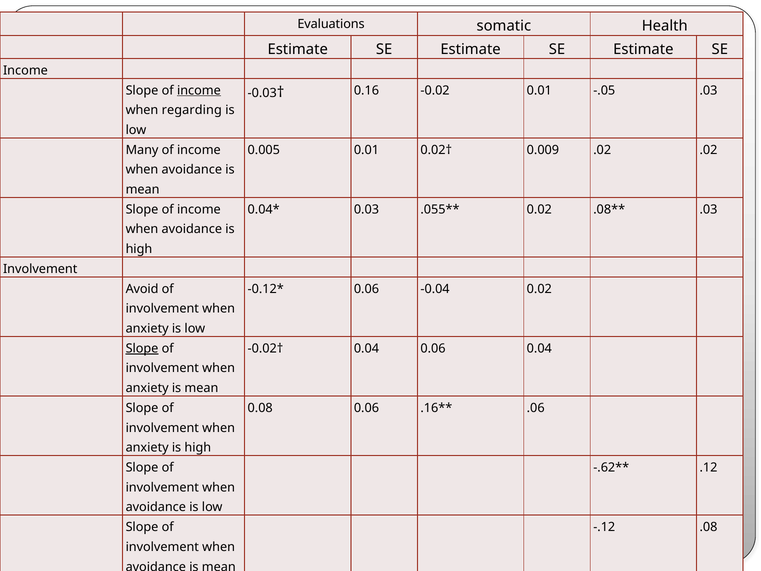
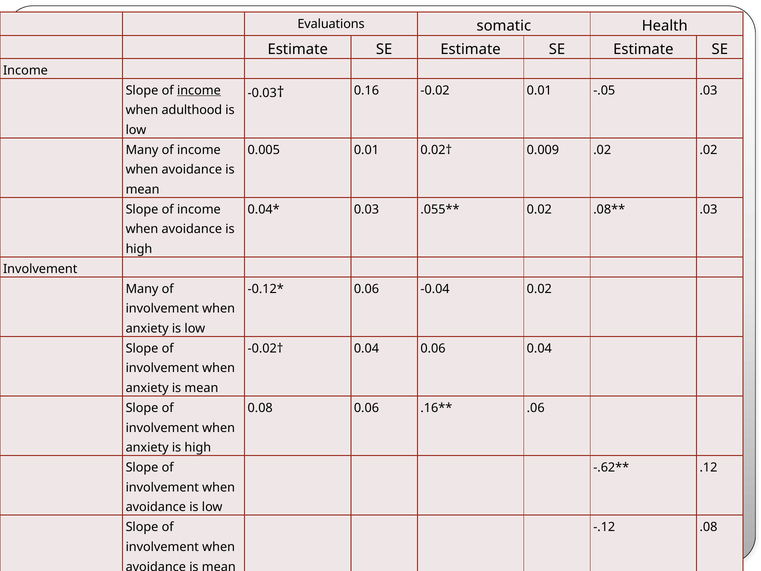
regarding: regarding -> adulthood
Avoid at (142, 289): Avoid -> Many
Slope at (142, 348) underline: present -> none
